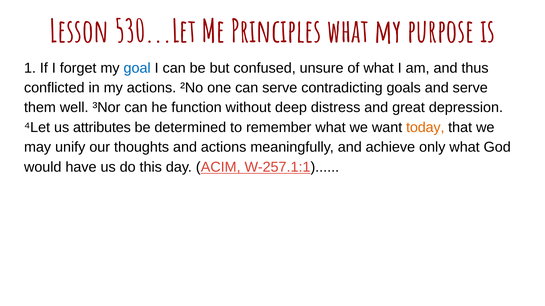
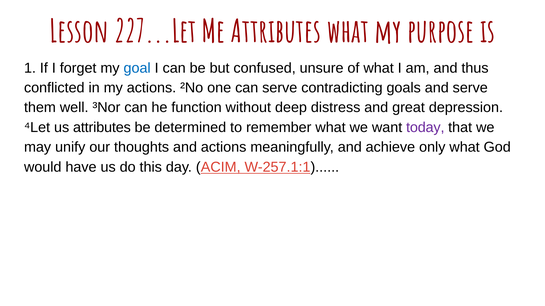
530...Let: 530...Let -> 227...Let
Me Principles: Principles -> Attributes
today colour: orange -> purple
